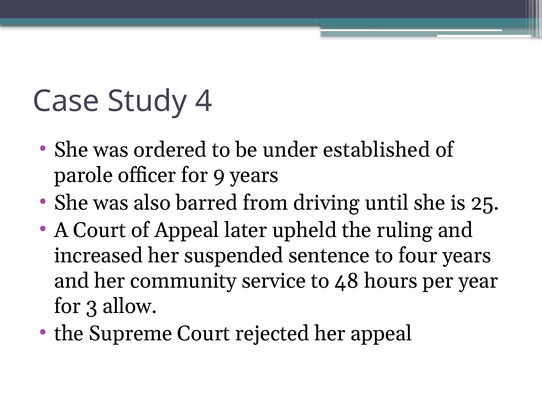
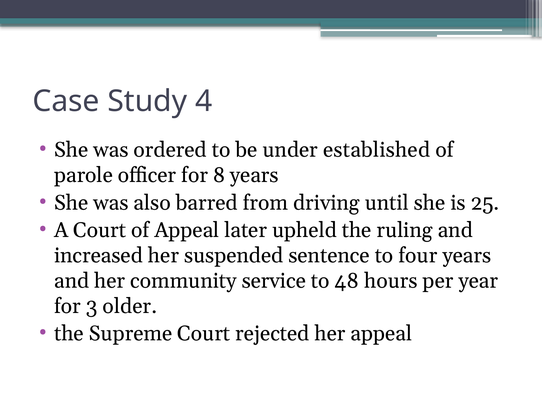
9: 9 -> 8
allow: allow -> older
